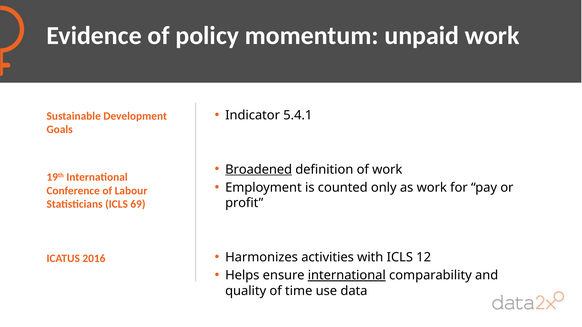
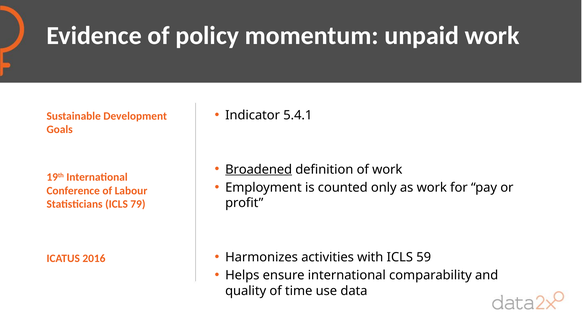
69: 69 -> 79
12: 12 -> 59
international at (347, 276) underline: present -> none
